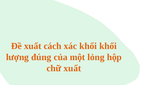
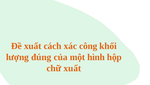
xác khối: khối -> công
lỏng: lỏng -> hình
